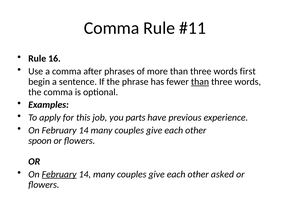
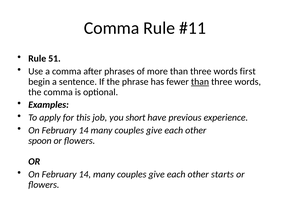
16: 16 -> 51
parts: parts -> short
February at (59, 175) underline: present -> none
asked: asked -> starts
